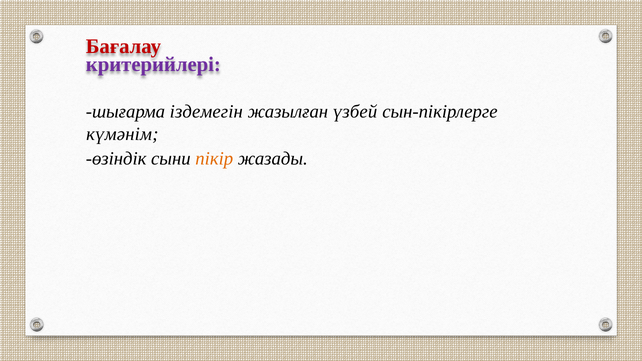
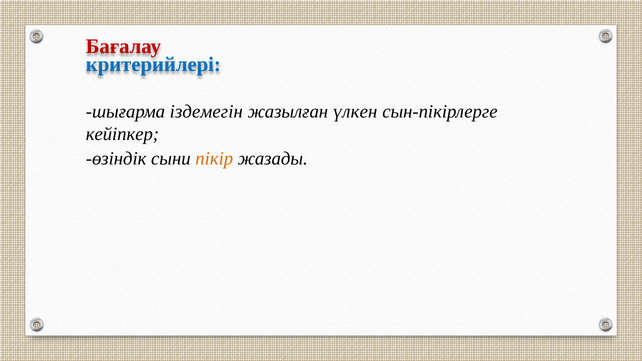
критерийлері colour: purple -> blue
үзбей: үзбей -> үлкен
күмәнім: күмәнім -> кейіпкер
